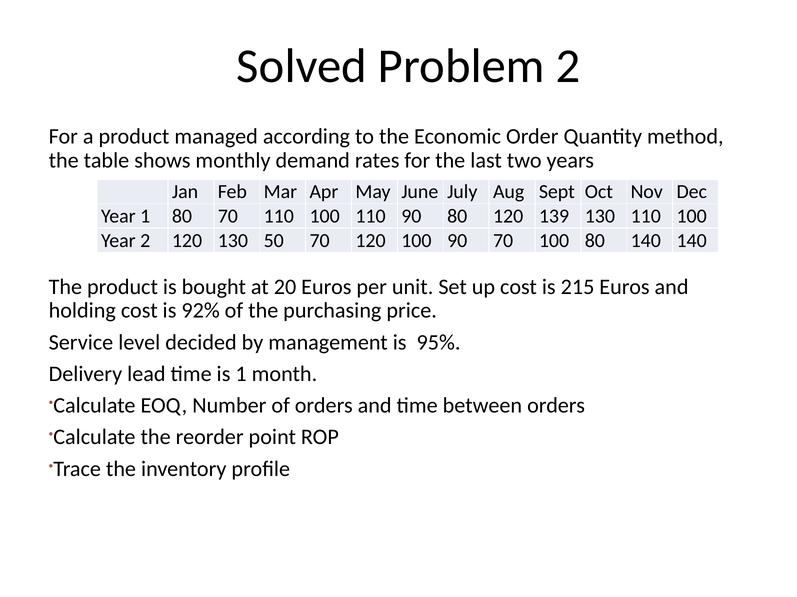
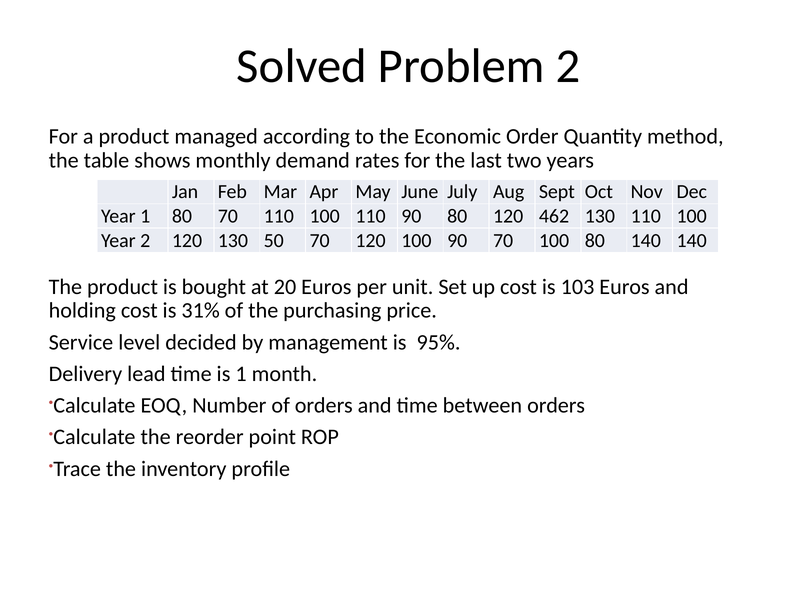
139: 139 -> 462
215: 215 -> 103
92%: 92% -> 31%
